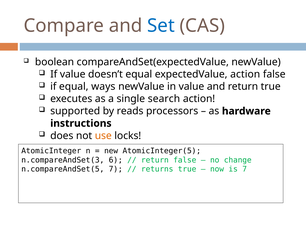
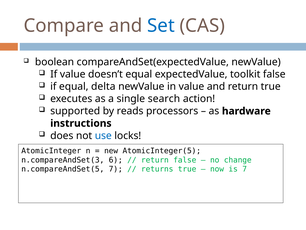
expectedValue action: action -> toolkit
ways: ways -> delta
use colour: orange -> blue
